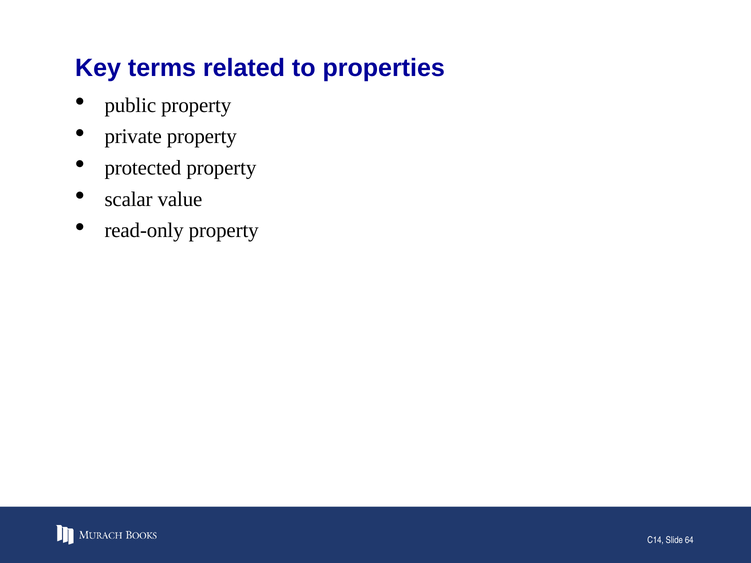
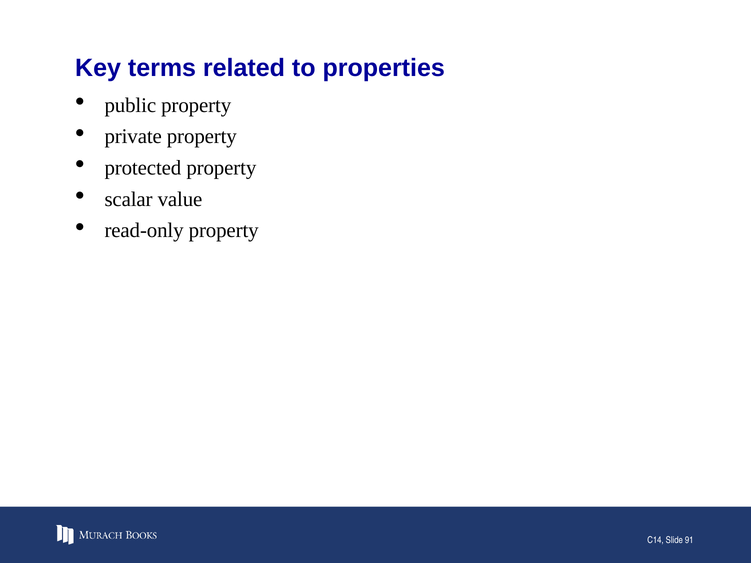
64: 64 -> 91
